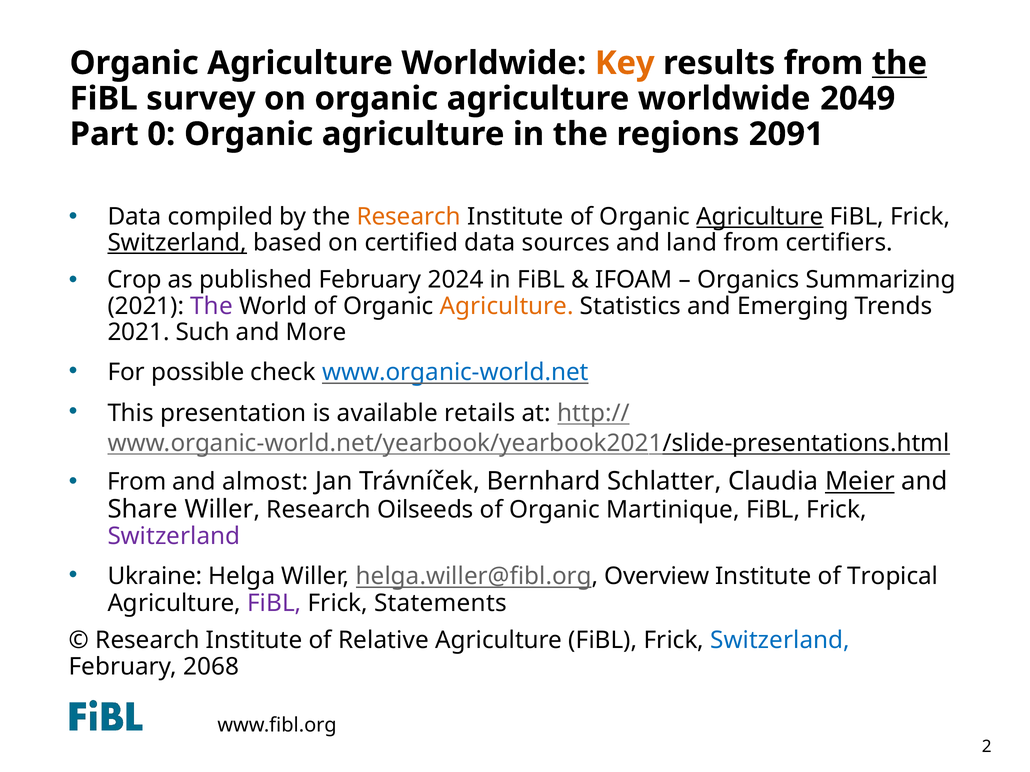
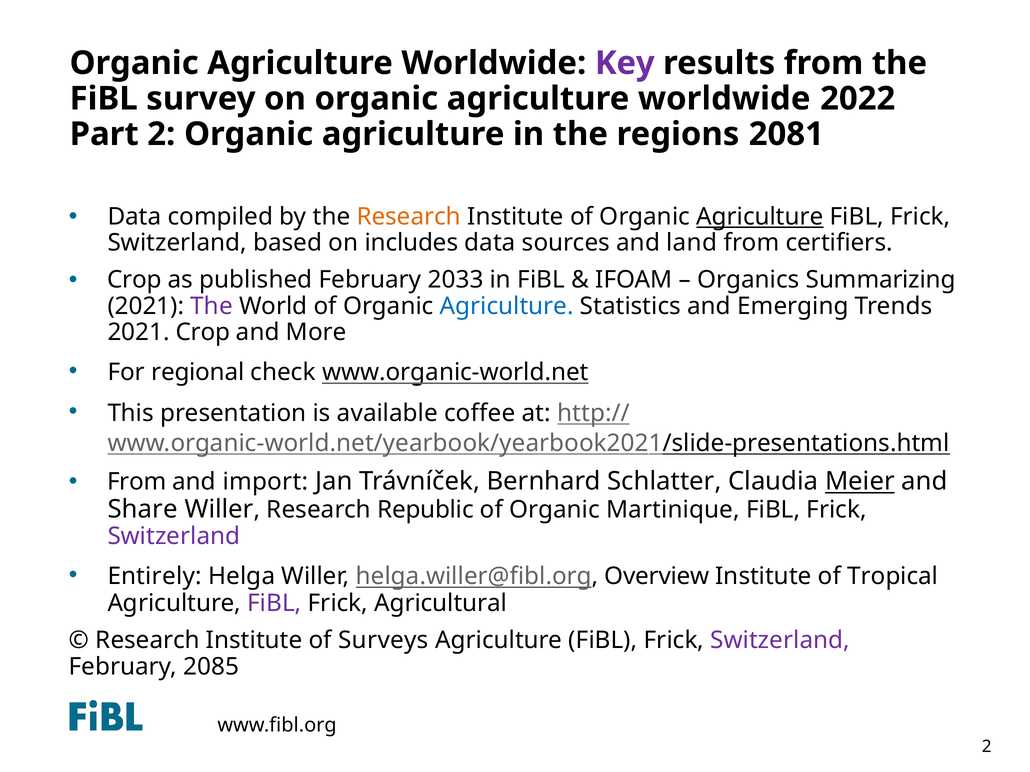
Key colour: orange -> purple
the at (899, 63) underline: present -> none
2049: 2049 -> 2022
Part 0: 0 -> 2
2091: 2091 -> 2081
Switzerland at (177, 243) underline: present -> none
certified: certified -> includes
2024: 2024 -> 2033
Agriculture at (507, 306) colour: orange -> blue
2021 Such: Such -> Crop
possible: possible -> regional
www.organic-world.net colour: blue -> black
retails: retails -> coffee
almost: almost -> import
Oilseeds: Oilseeds -> Republic
Ukraine: Ukraine -> Entirely
Statements: Statements -> Agricultural
Relative: Relative -> Surveys
Switzerland at (780, 641) colour: blue -> purple
2068: 2068 -> 2085
